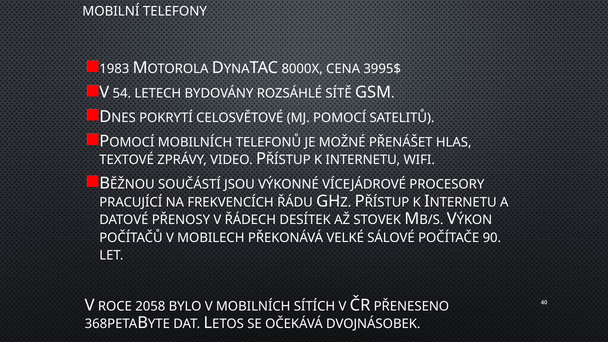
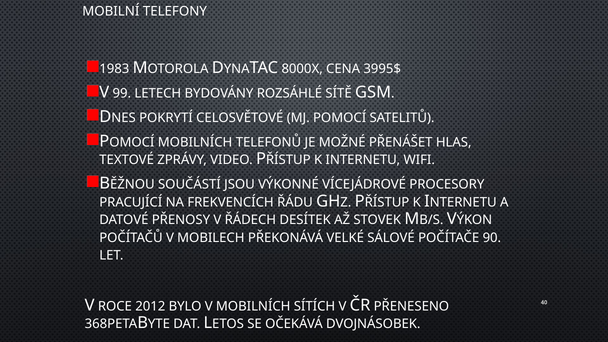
54: 54 -> 99
2058: 2058 -> 2012
